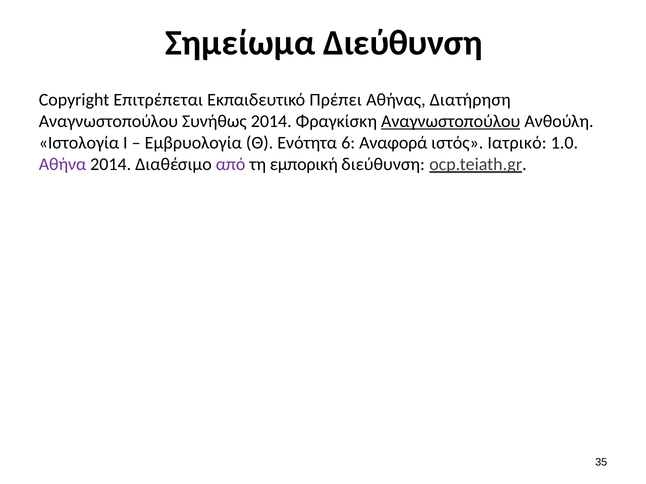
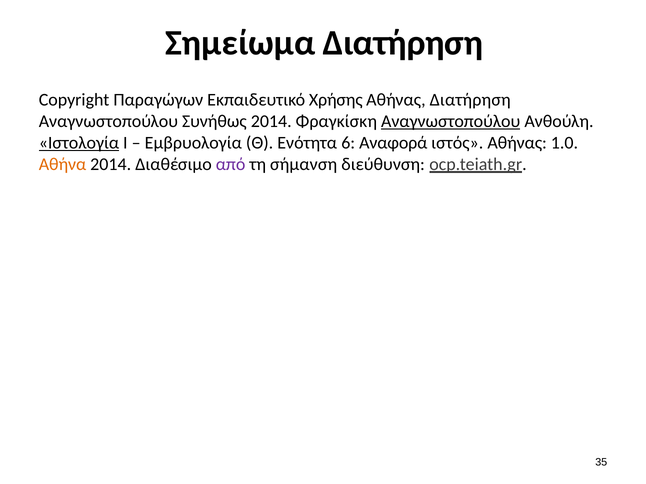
Σημείωμα Διεύθυνση: Διεύθυνση -> Διατήρηση
Επιτρέπεται: Επιτρέπεται -> Παραγώγων
Πρέπει: Πρέπει -> Χρήσης
Ιστολογία underline: none -> present
ιστός Ιατρικό: Ιατρικό -> Αθήνας
Αθήνα colour: purple -> orange
εμπορική: εμπορική -> σήμανση
